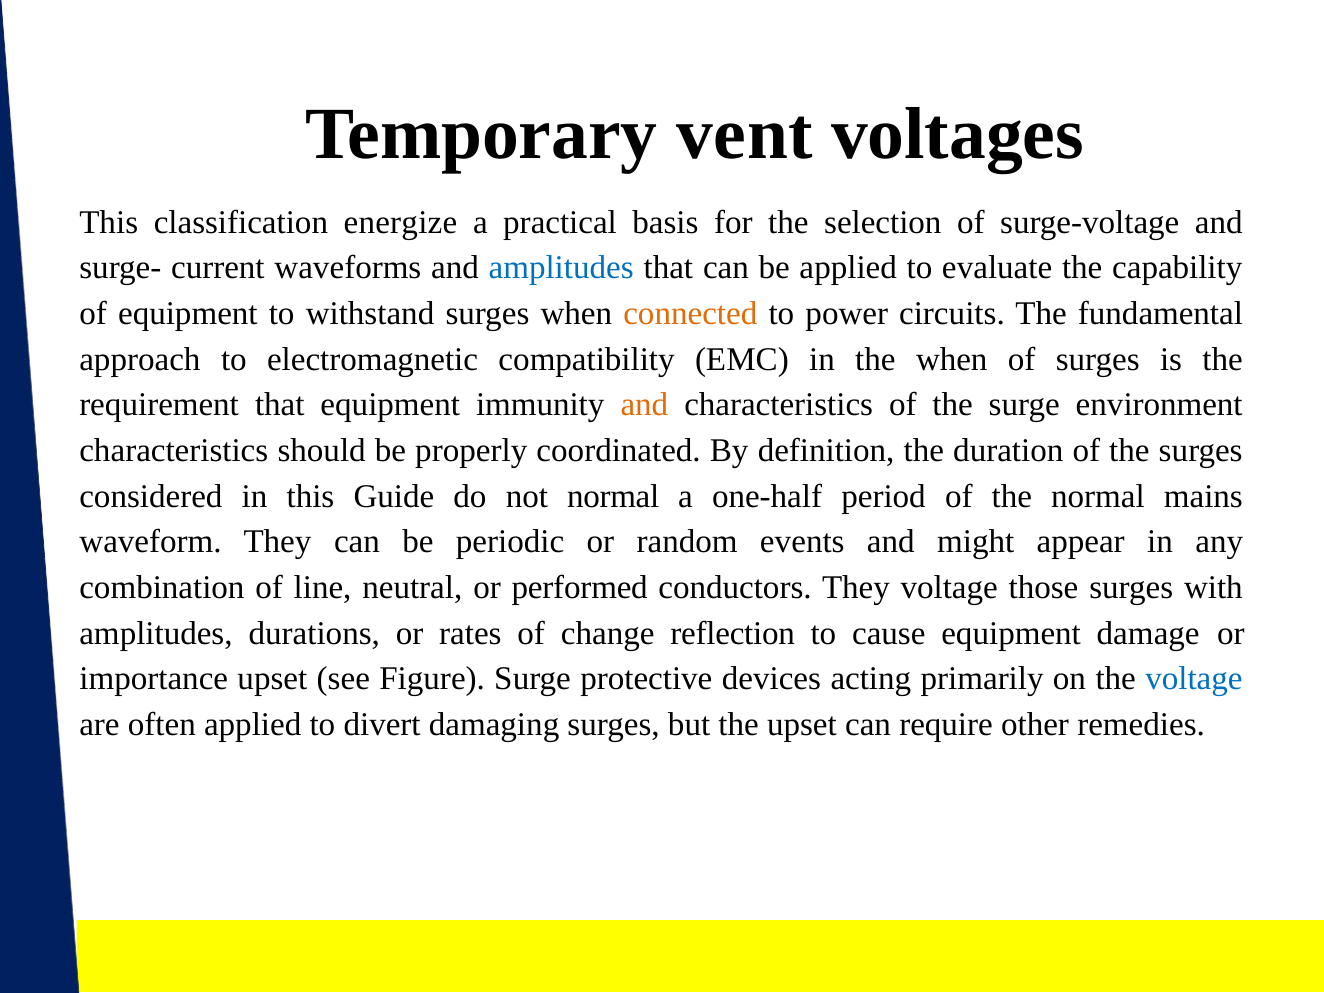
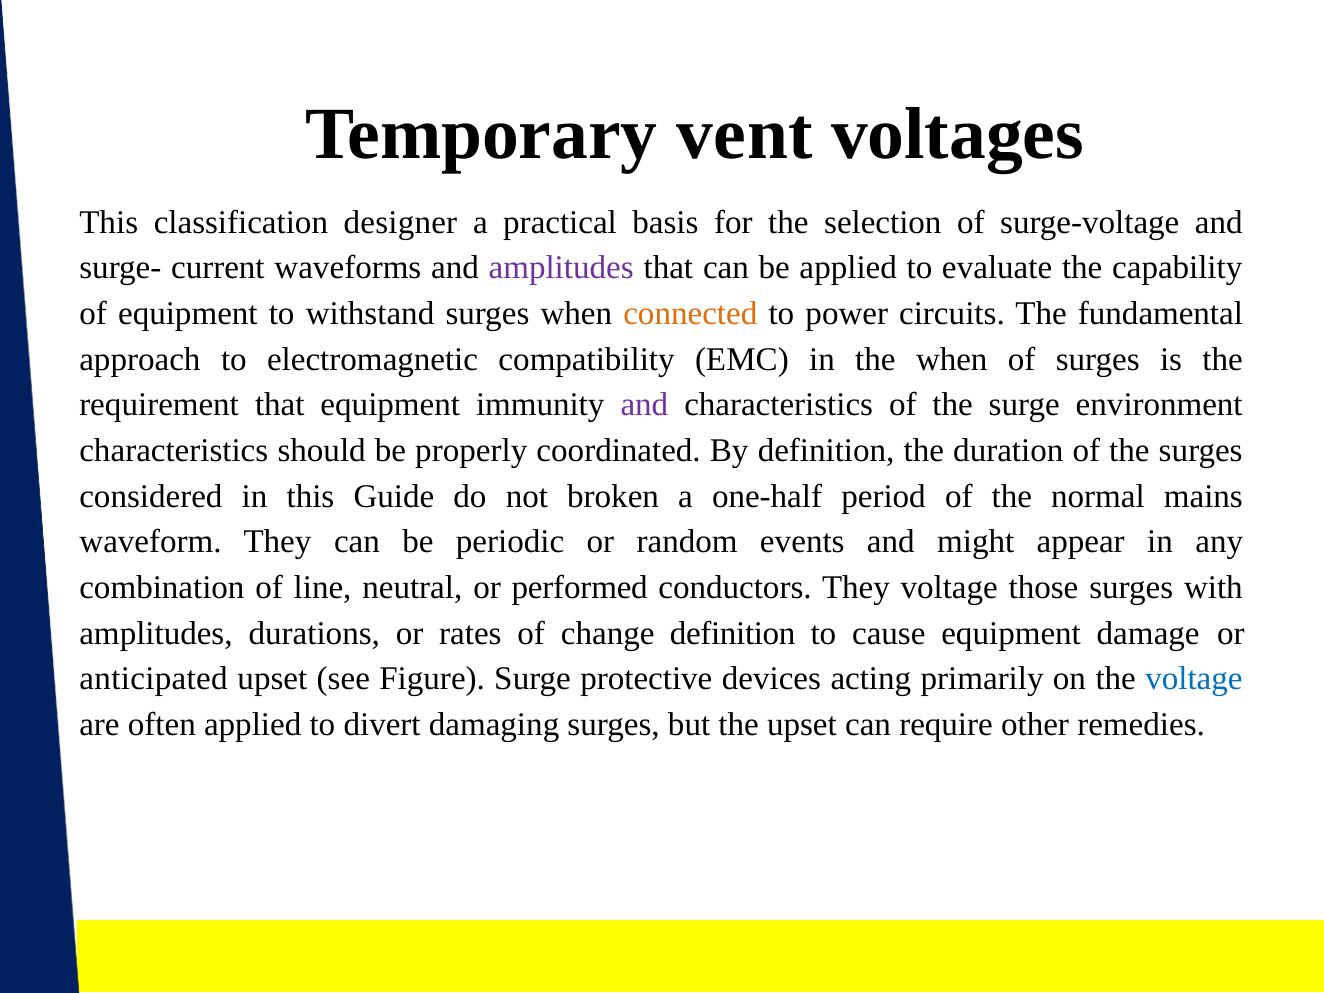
energize: energize -> designer
amplitudes at (561, 268) colour: blue -> purple
and at (644, 405) colour: orange -> purple
not normal: normal -> broken
change reflection: reflection -> definition
importance: importance -> anticipated
